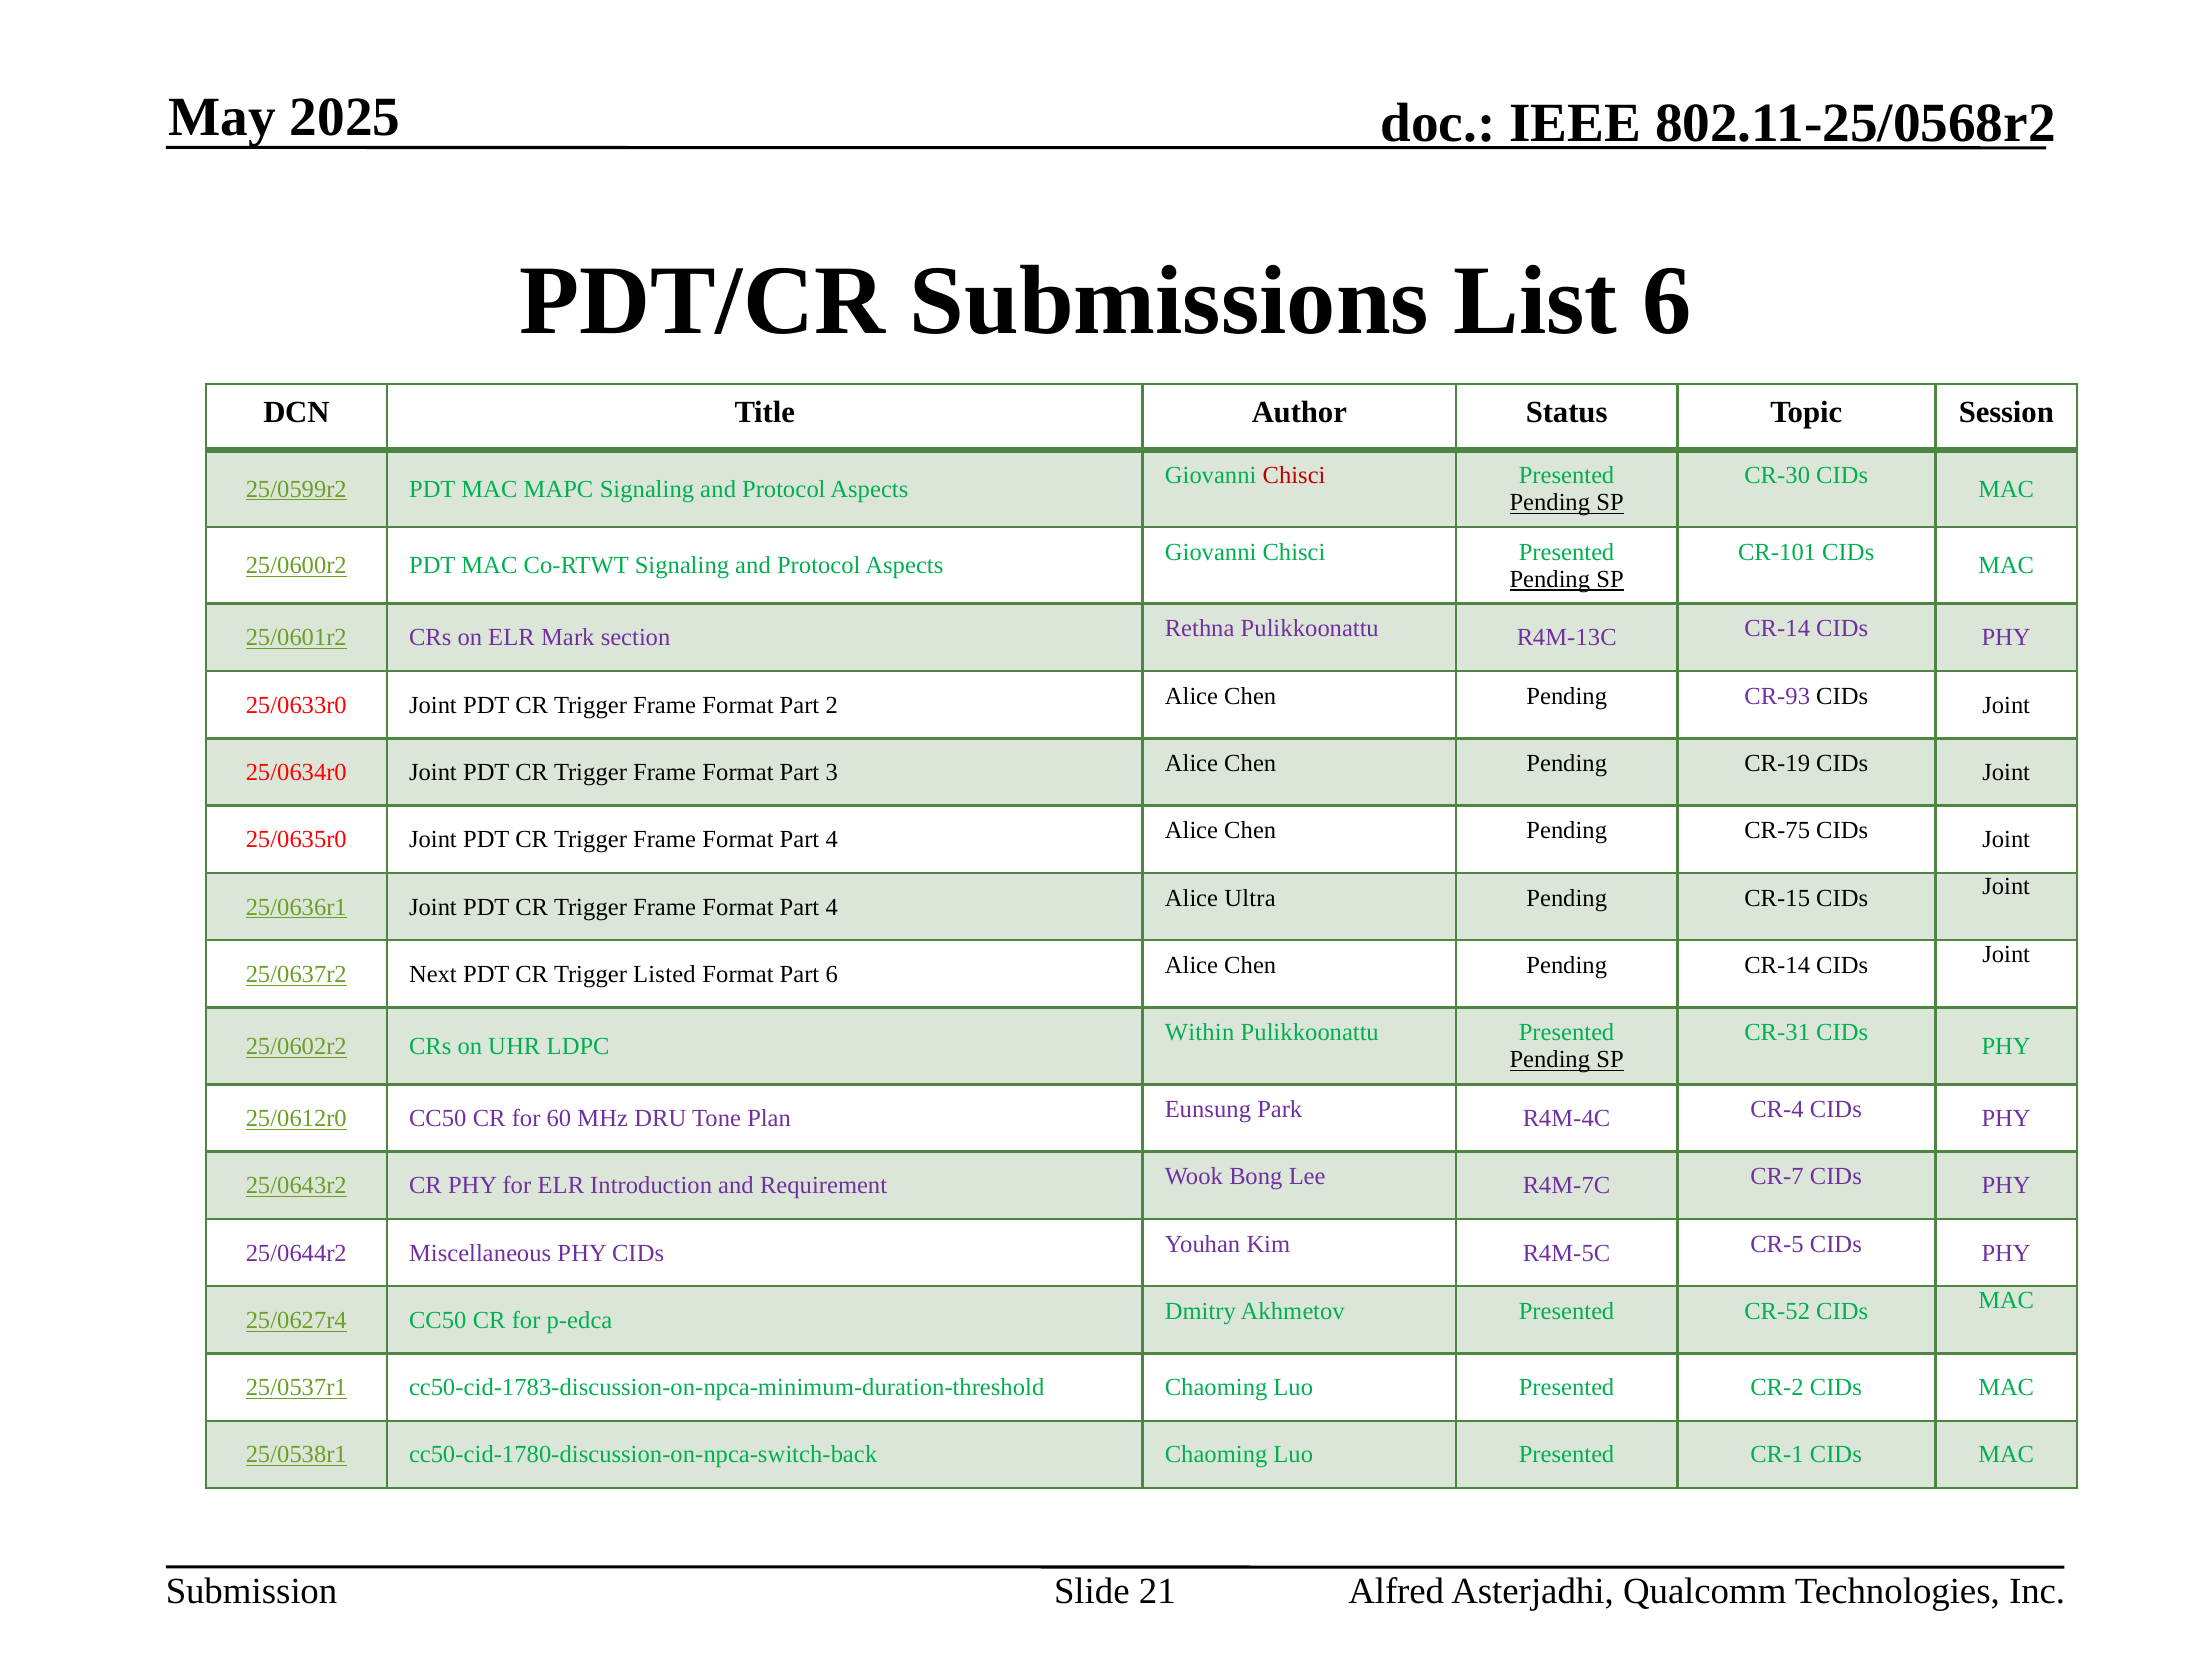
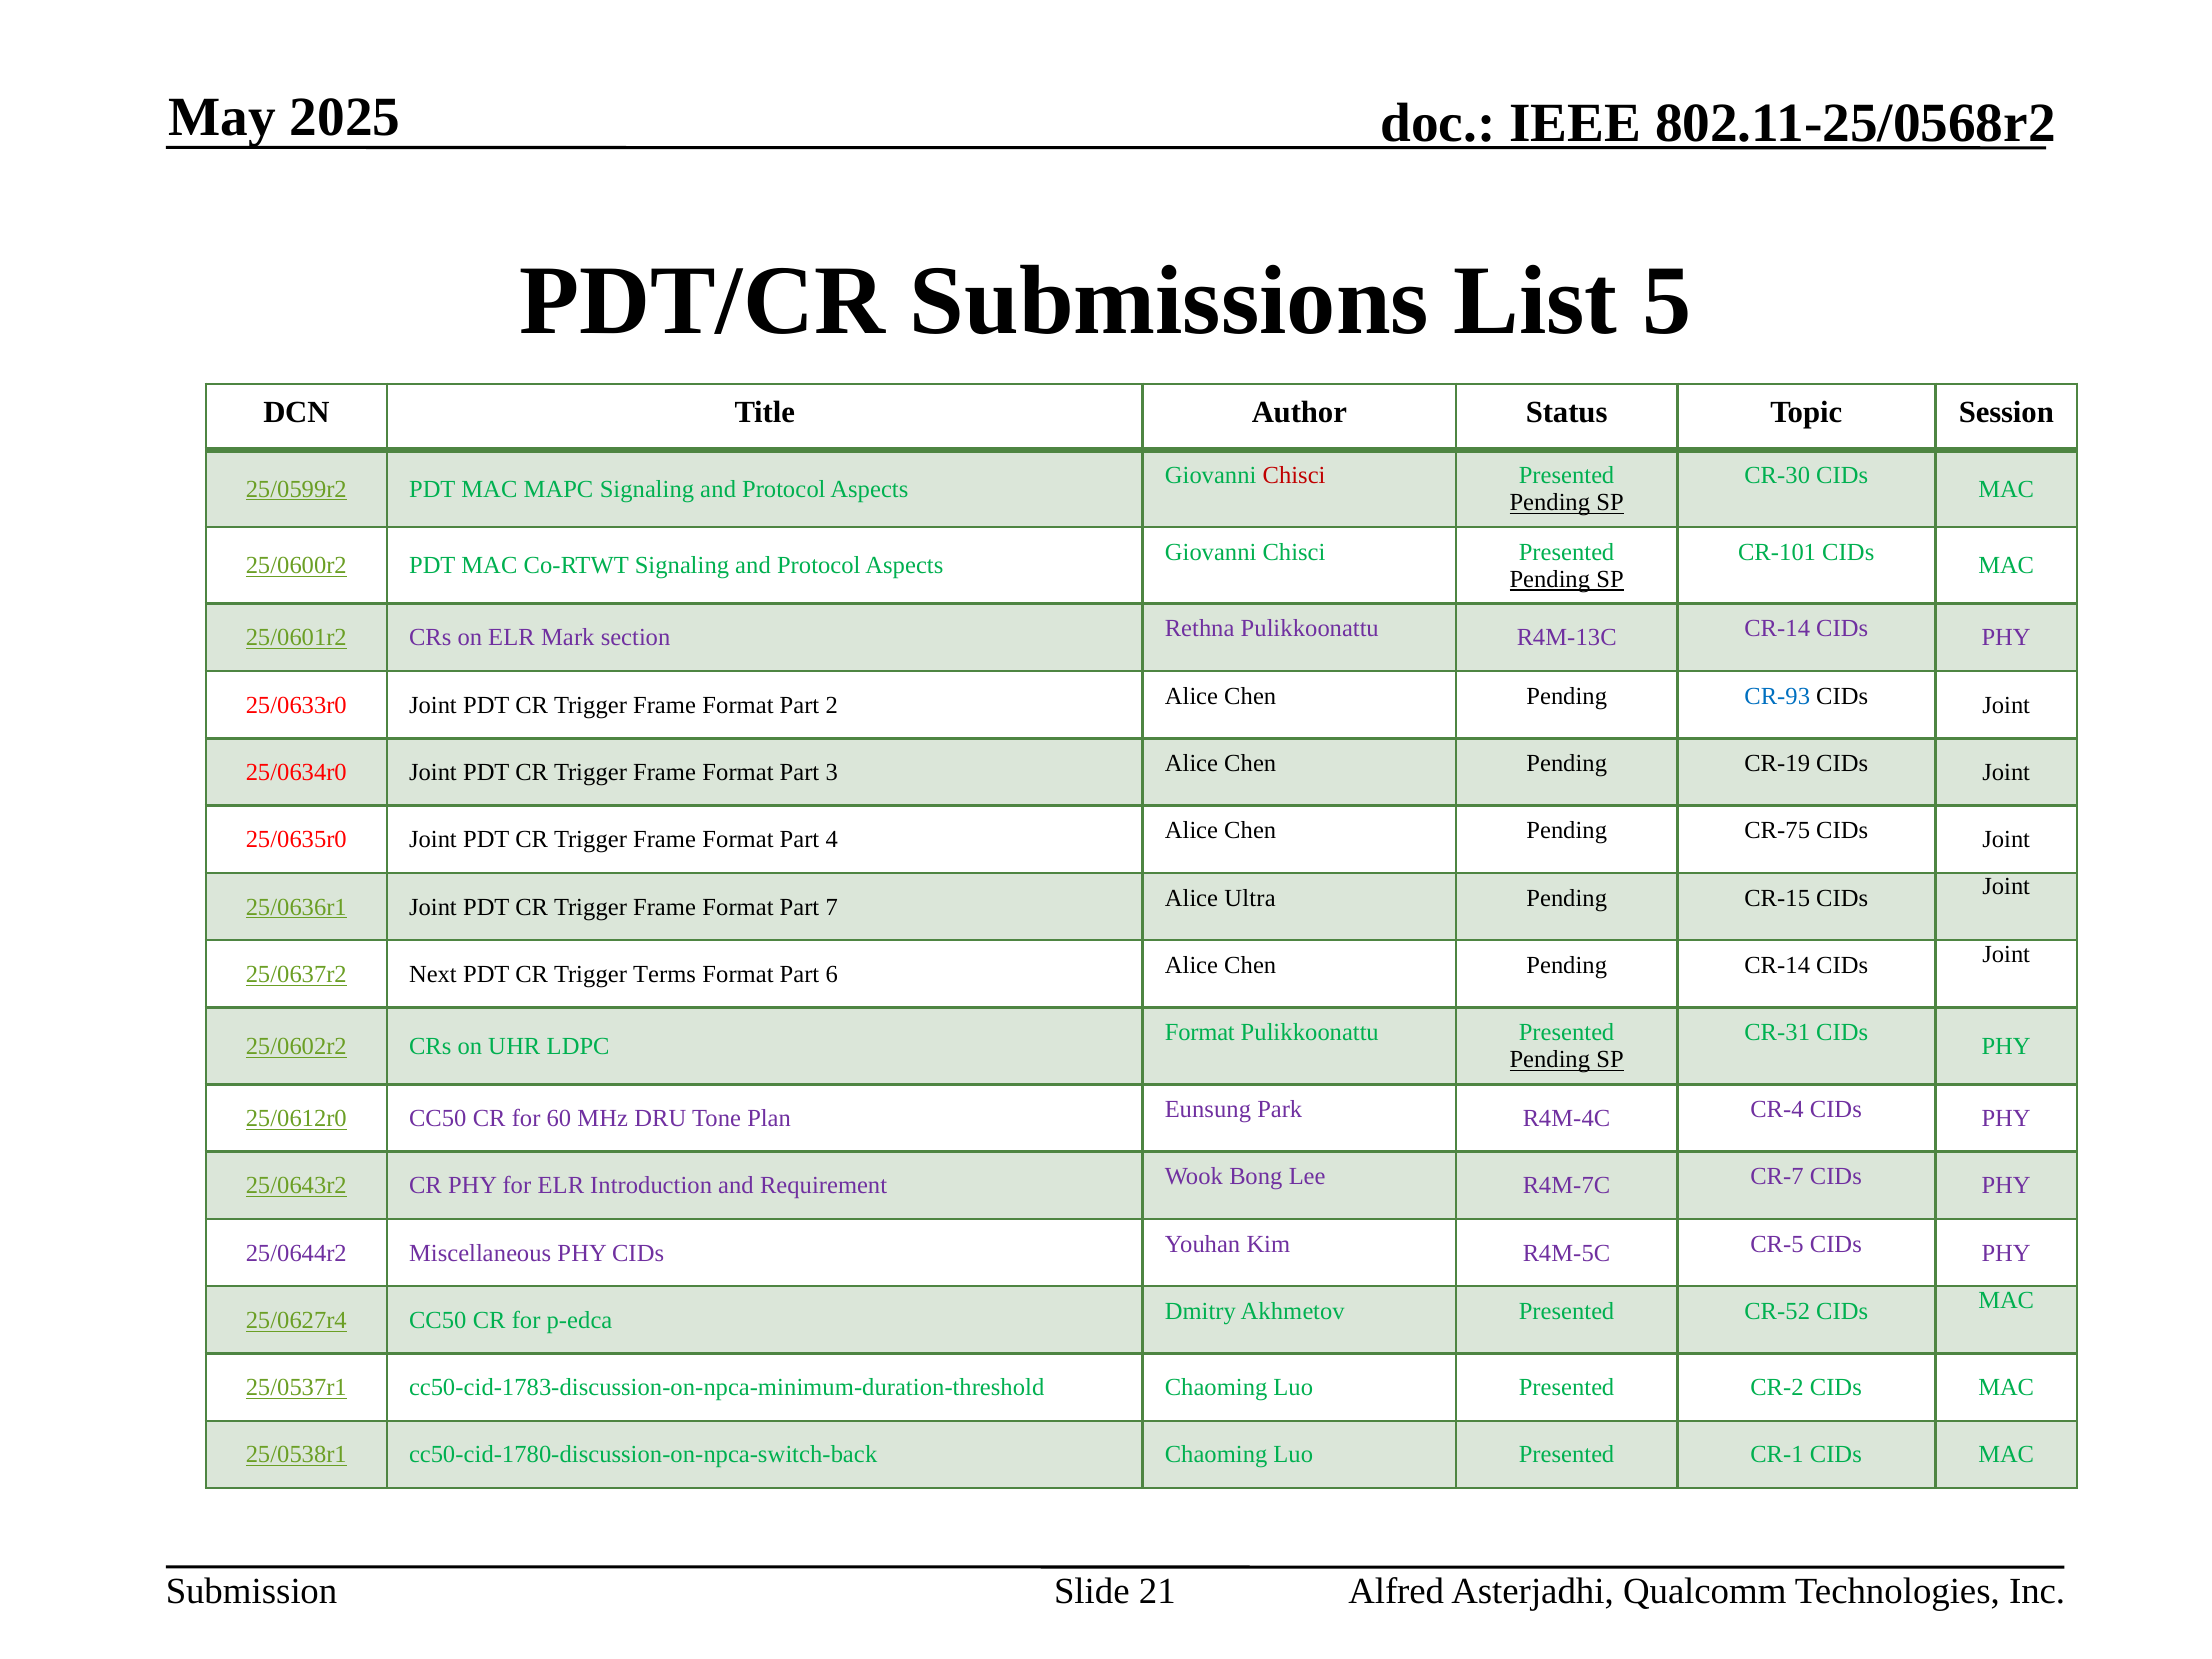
List 6: 6 -> 5
CR-93 colour: purple -> blue
4 at (832, 907): 4 -> 7
Listed: Listed -> Terms
Within at (1200, 1033): Within -> Format
